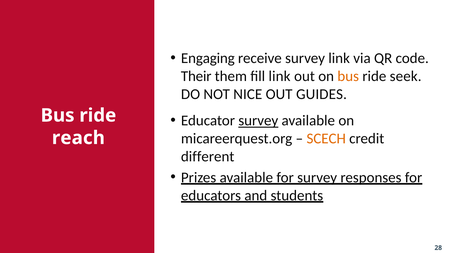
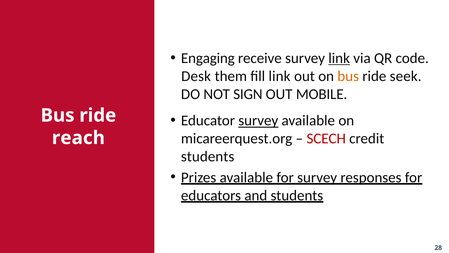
link at (339, 58) underline: none -> present
Their: Their -> Desk
NICE: NICE -> SIGN
GUIDES: GUIDES -> MOBILE
SCECH colour: orange -> red
different at (208, 156): different -> students
